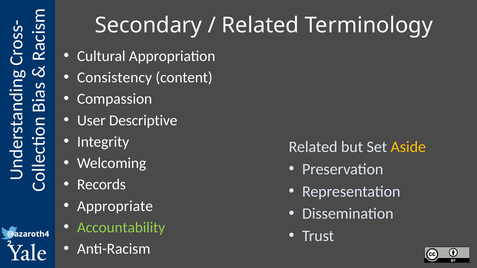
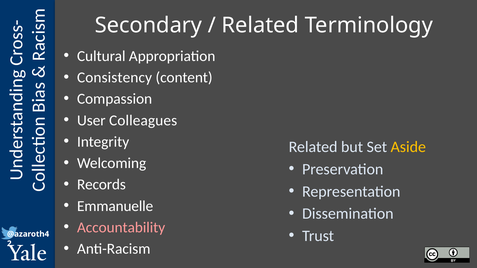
Descriptive: Descriptive -> Colleagues
Appropriate: Appropriate -> Emmanuelle
Accountability colour: light green -> pink
